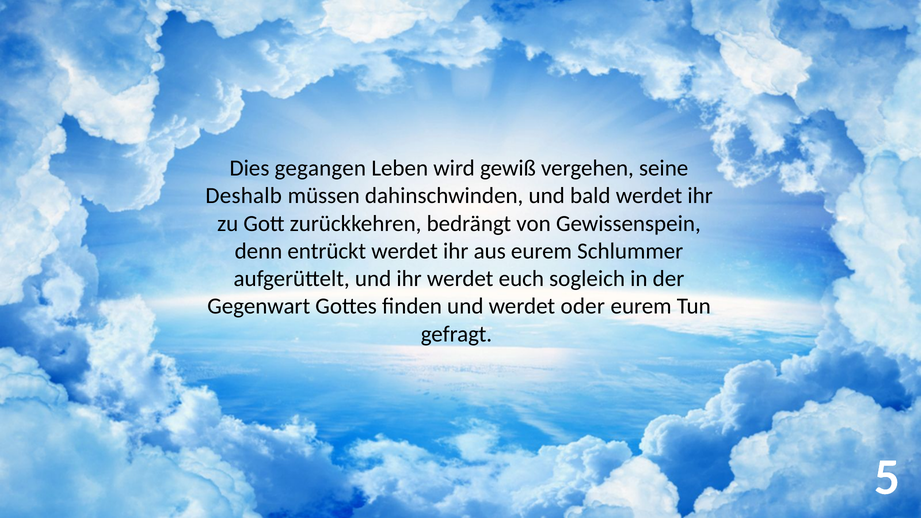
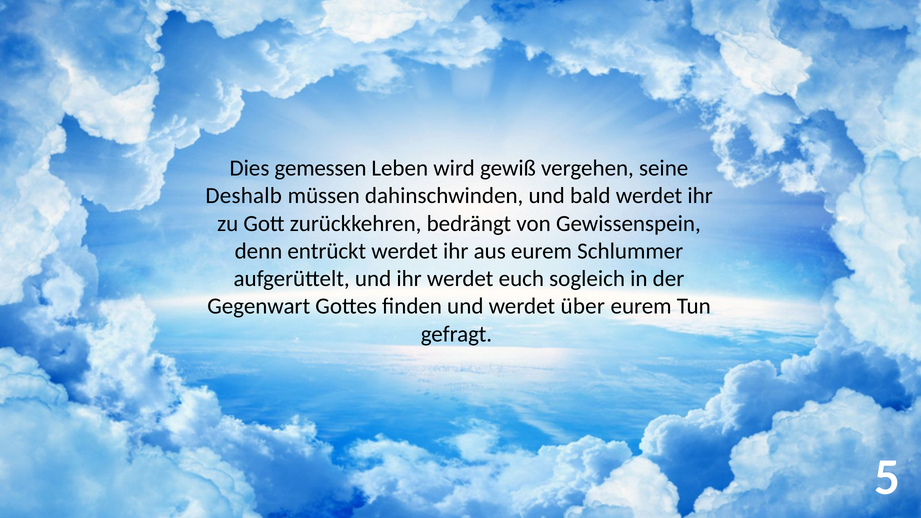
gegangen: gegangen -> gemessen
oder: oder -> über
